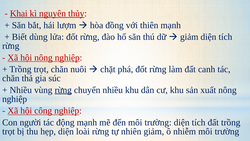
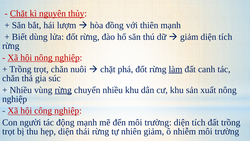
Khai at (19, 13): Khai -> Chặt
làm underline: none -> present
loài: loài -> thái
